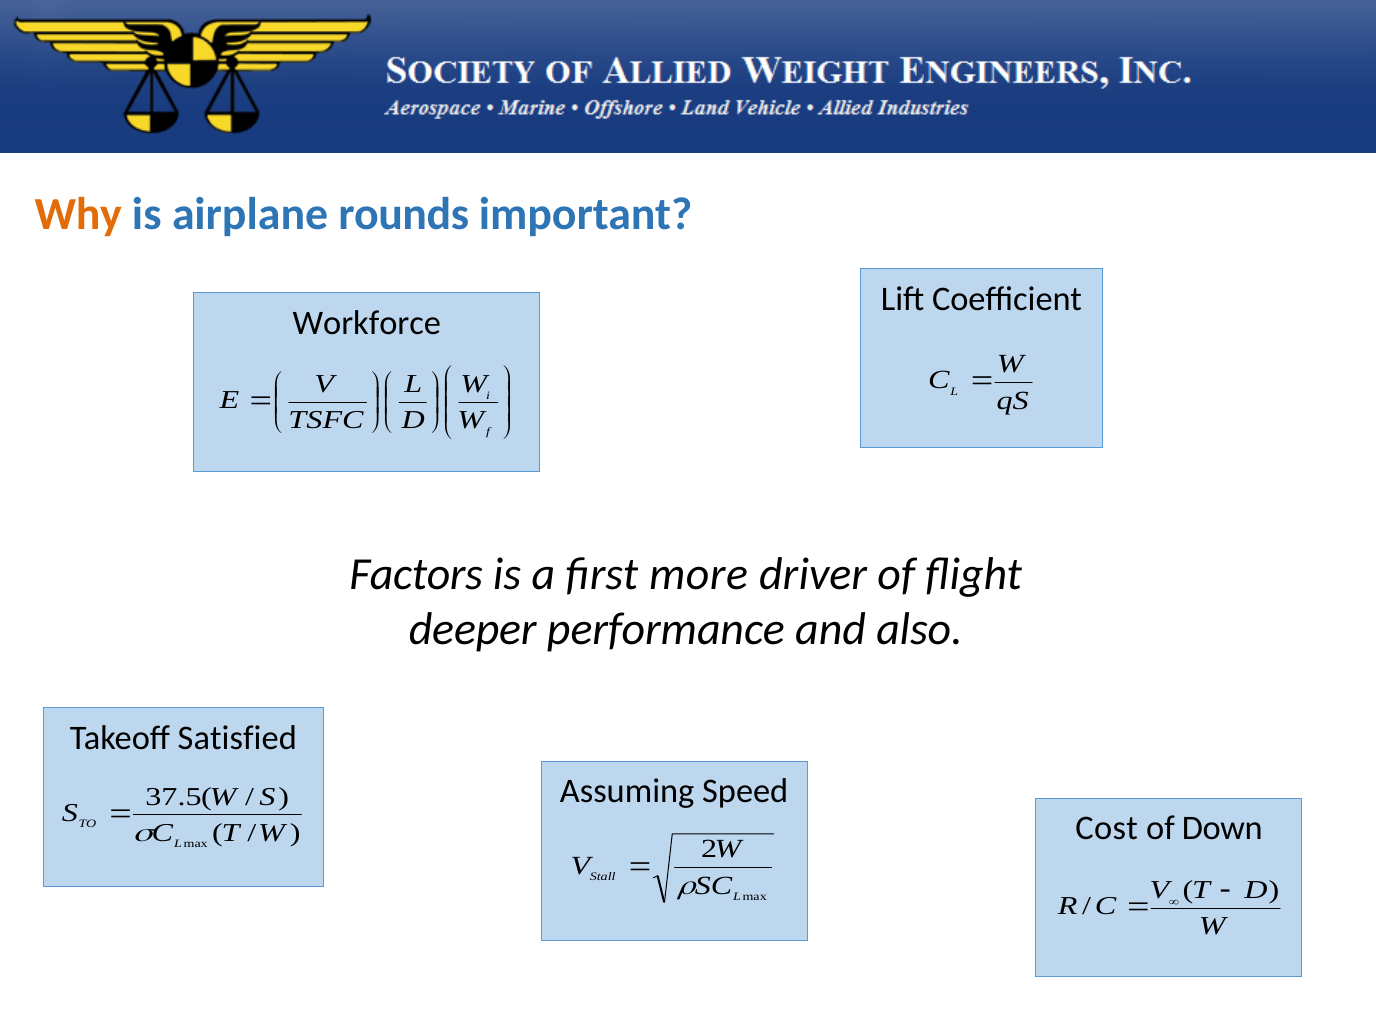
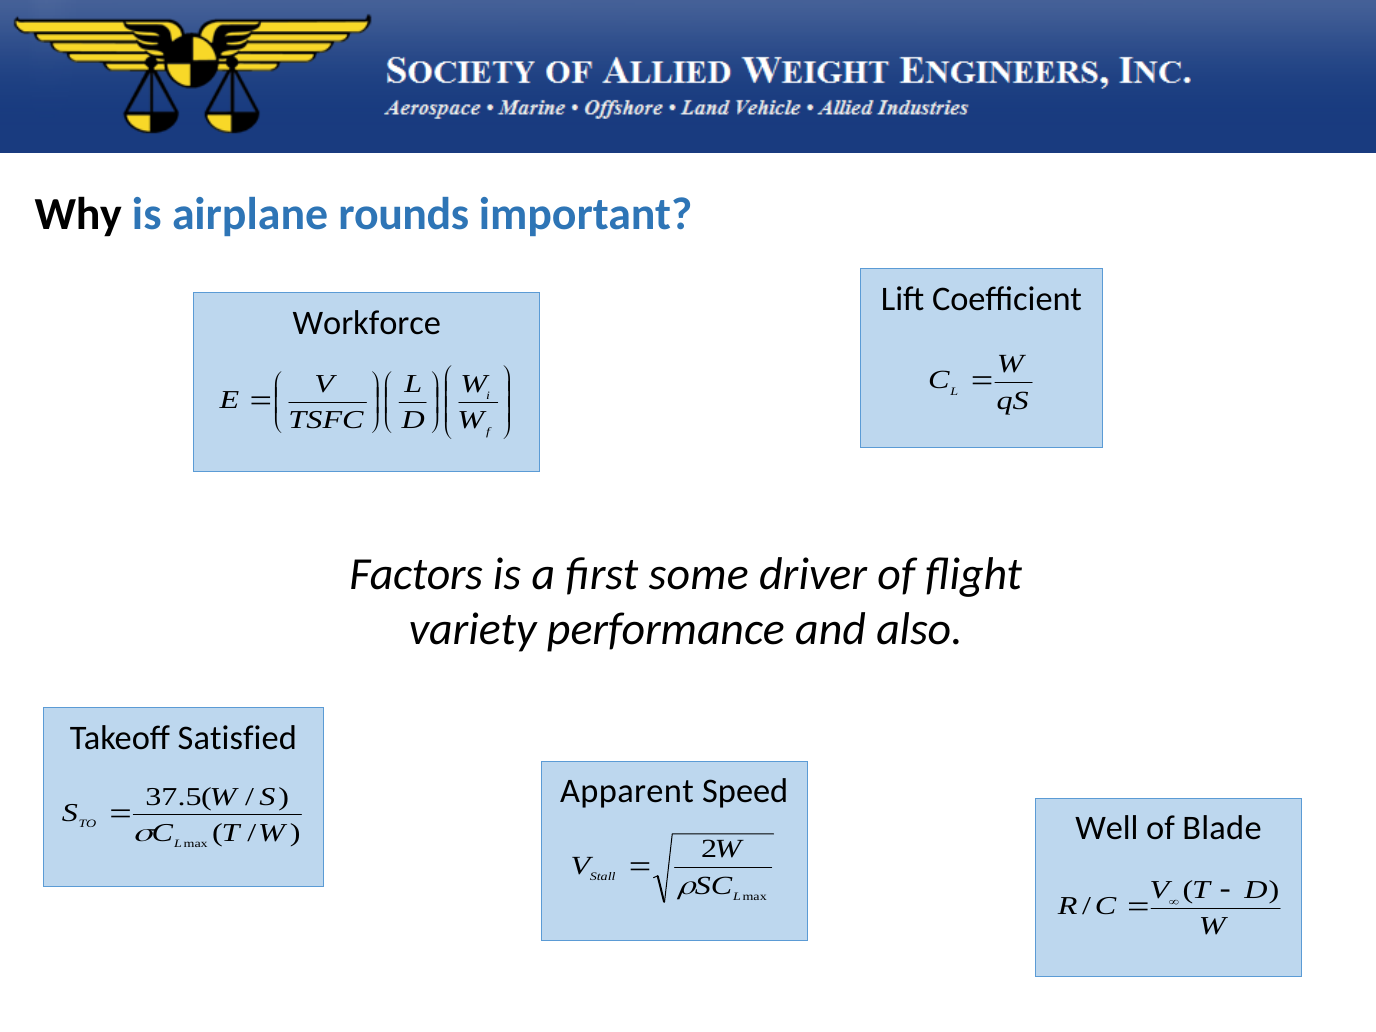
Why colour: orange -> black
more: more -> some
deeper: deeper -> variety
Assuming: Assuming -> Apparent
Cost: Cost -> Well
Down: Down -> Blade
